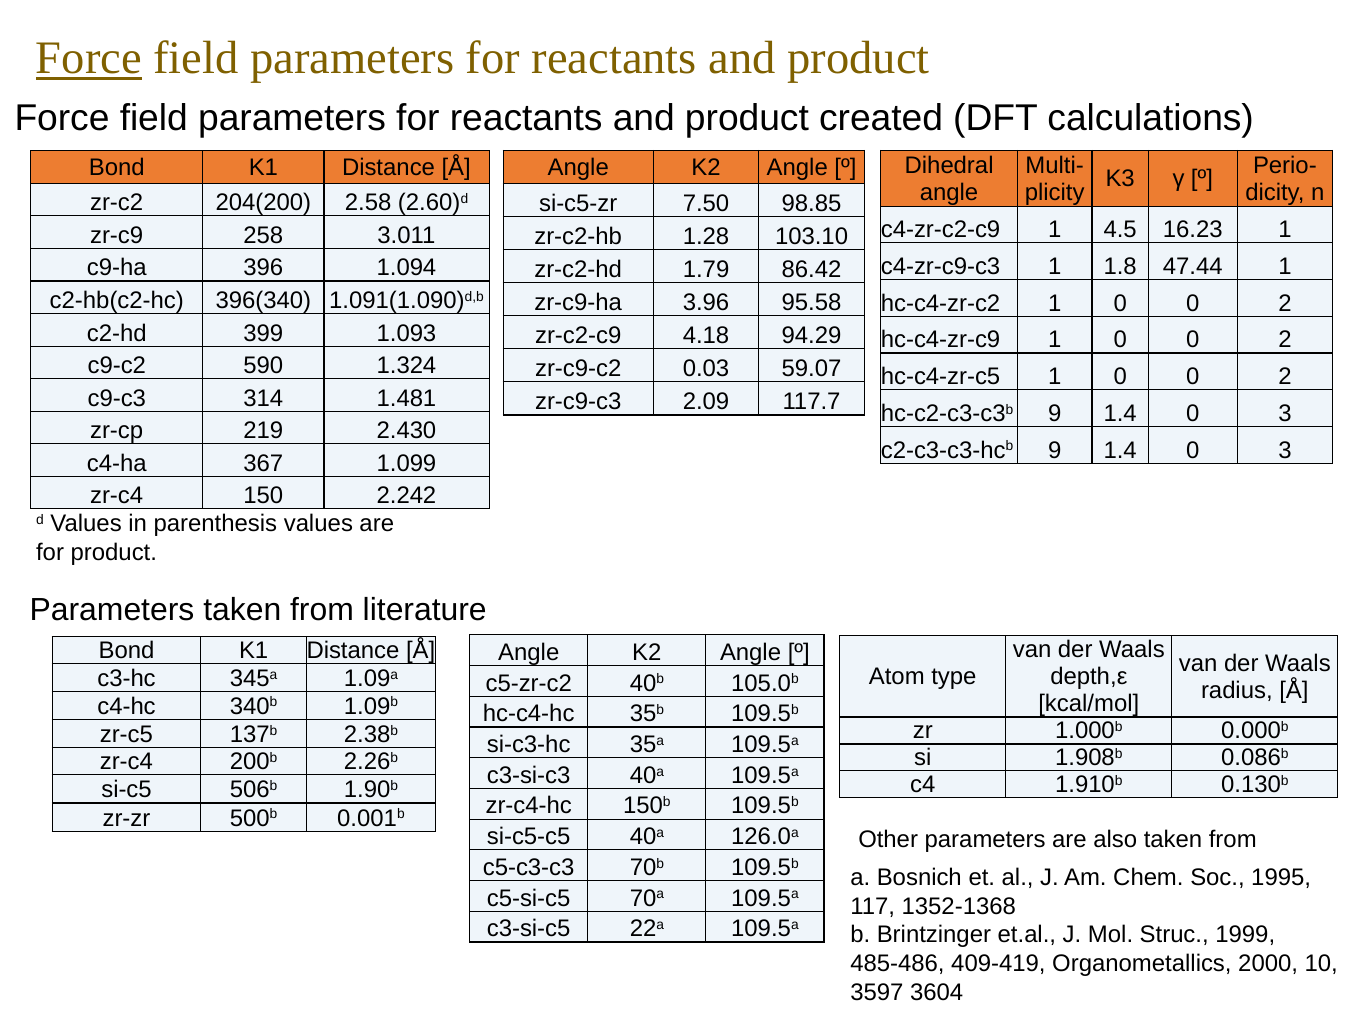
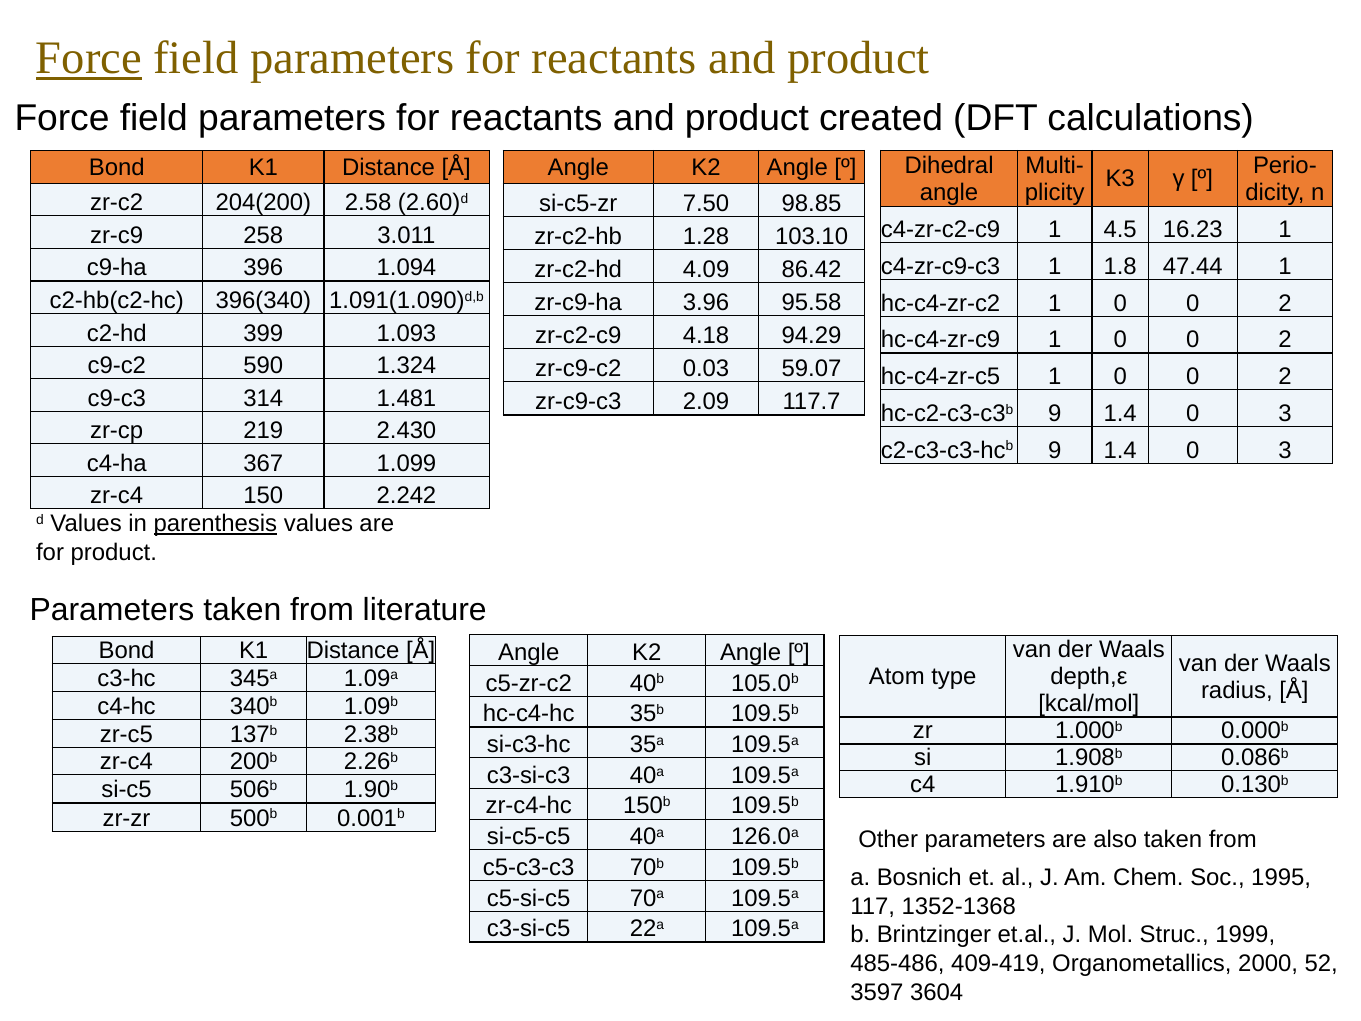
1.79: 1.79 -> 4.09
parenthesis underline: none -> present
10: 10 -> 52
